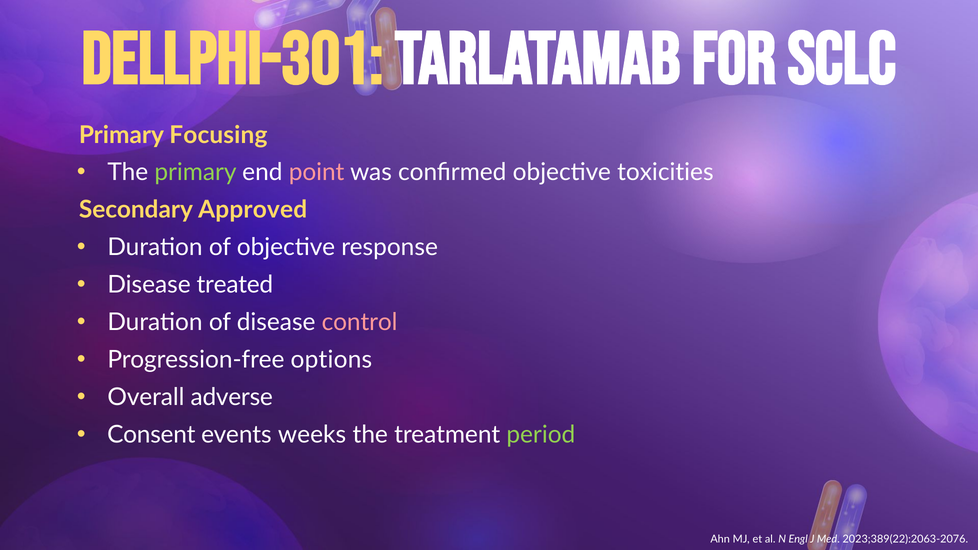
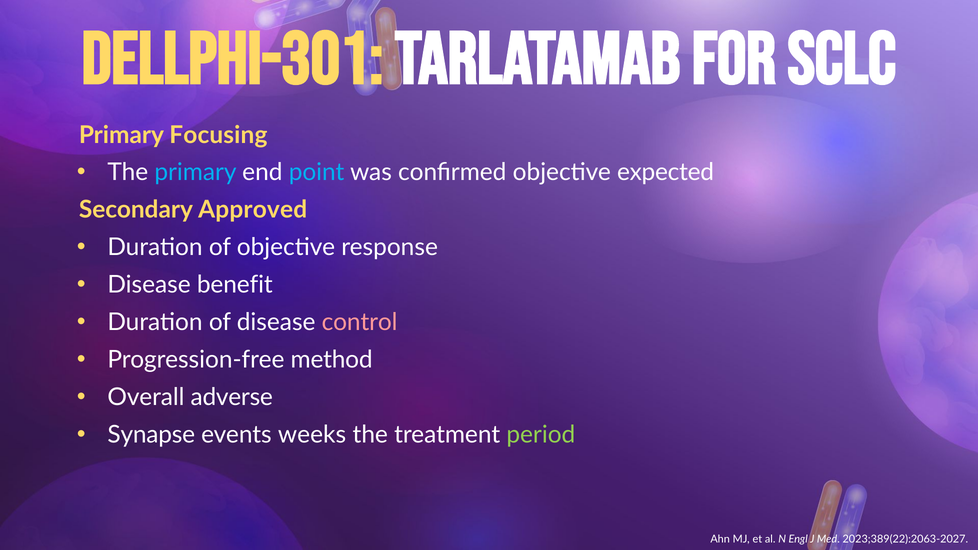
primary at (195, 172) colour: light green -> light blue
point colour: pink -> light blue
toxicities: toxicities -> expected
treated: treated -> benefit
options: options -> method
Consent: Consent -> Synapse
2023;389(22):2063-2076: 2023;389(22):2063-2076 -> 2023;389(22):2063-2027
